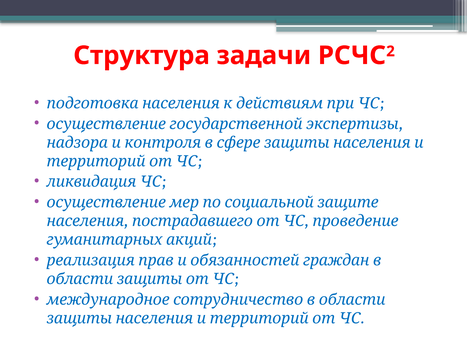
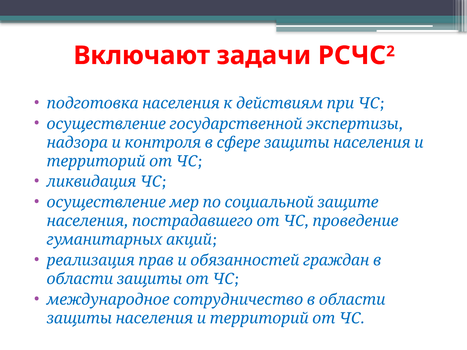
Структура: Структура -> Включают
